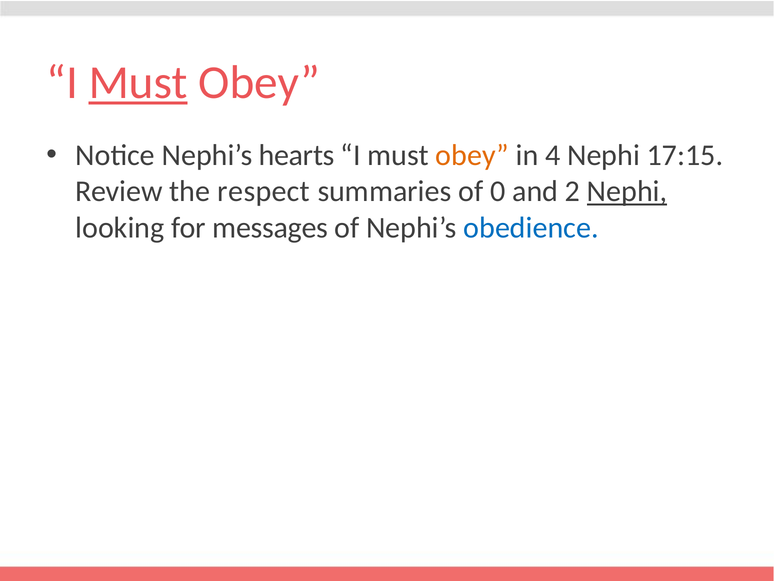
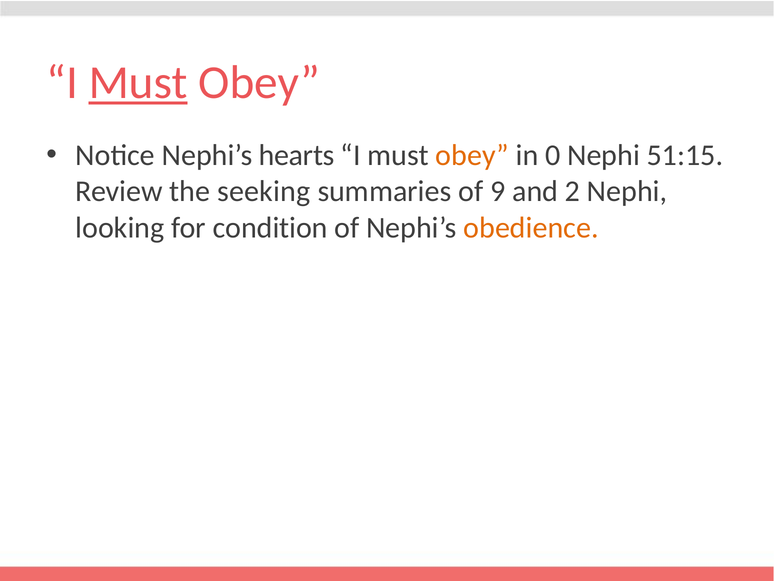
4: 4 -> 0
17:15: 17:15 -> 51:15
respect: respect -> seeking
0: 0 -> 9
Nephi at (627, 191) underline: present -> none
messages: messages -> condition
obedience colour: blue -> orange
